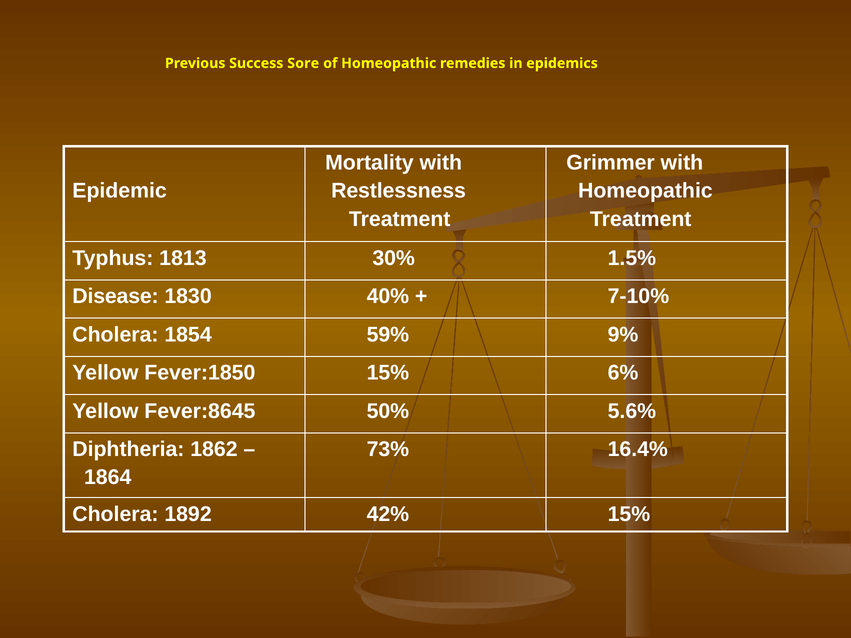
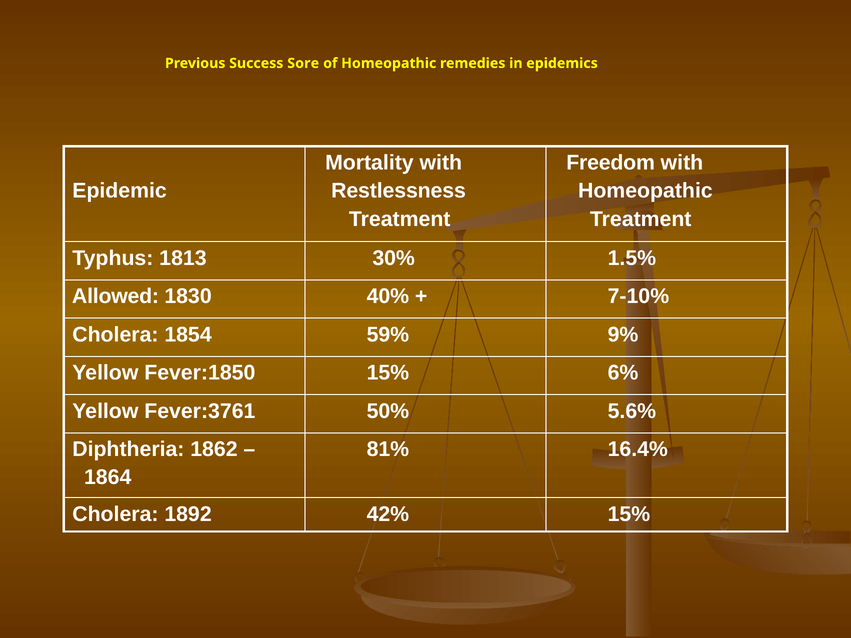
Grimmer: Grimmer -> Freedom
Disease: Disease -> Allowed
Fever:8645: Fever:8645 -> Fever:3761
73%: 73% -> 81%
